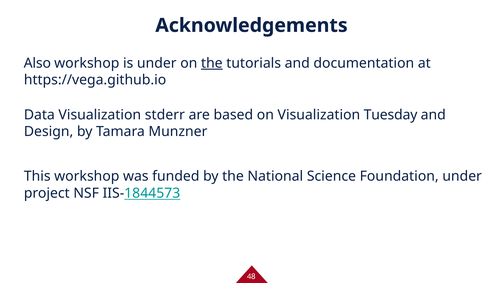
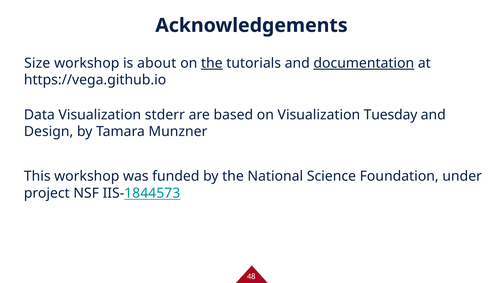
Also: Also -> Size
is under: under -> about
documentation underline: none -> present
